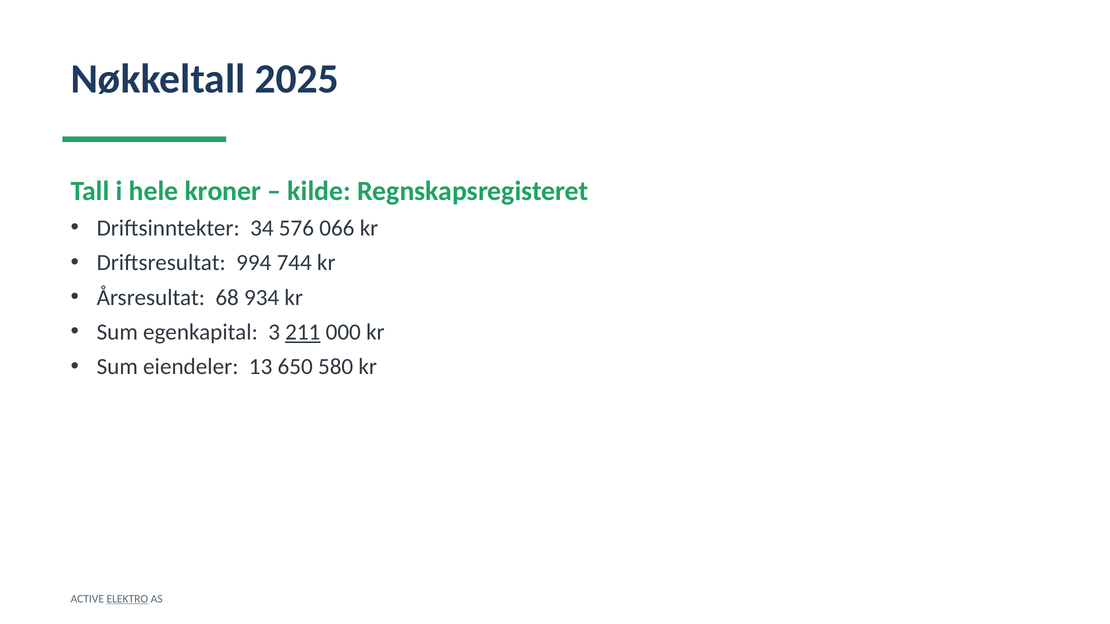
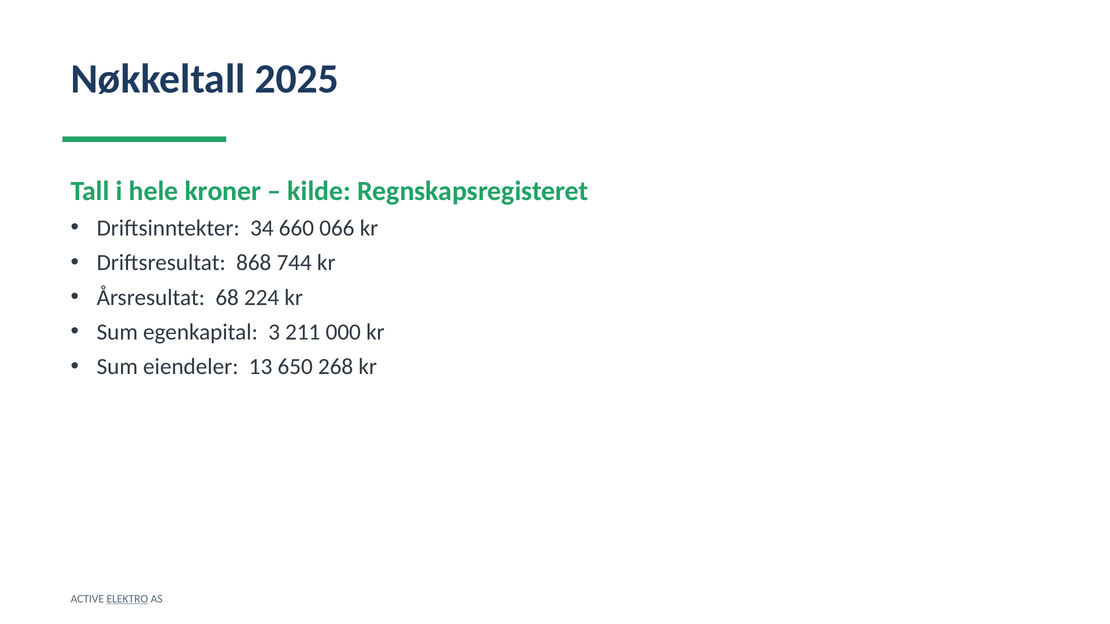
576: 576 -> 660
994: 994 -> 868
934: 934 -> 224
211 underline: present -> none
580: 580 -> 268
